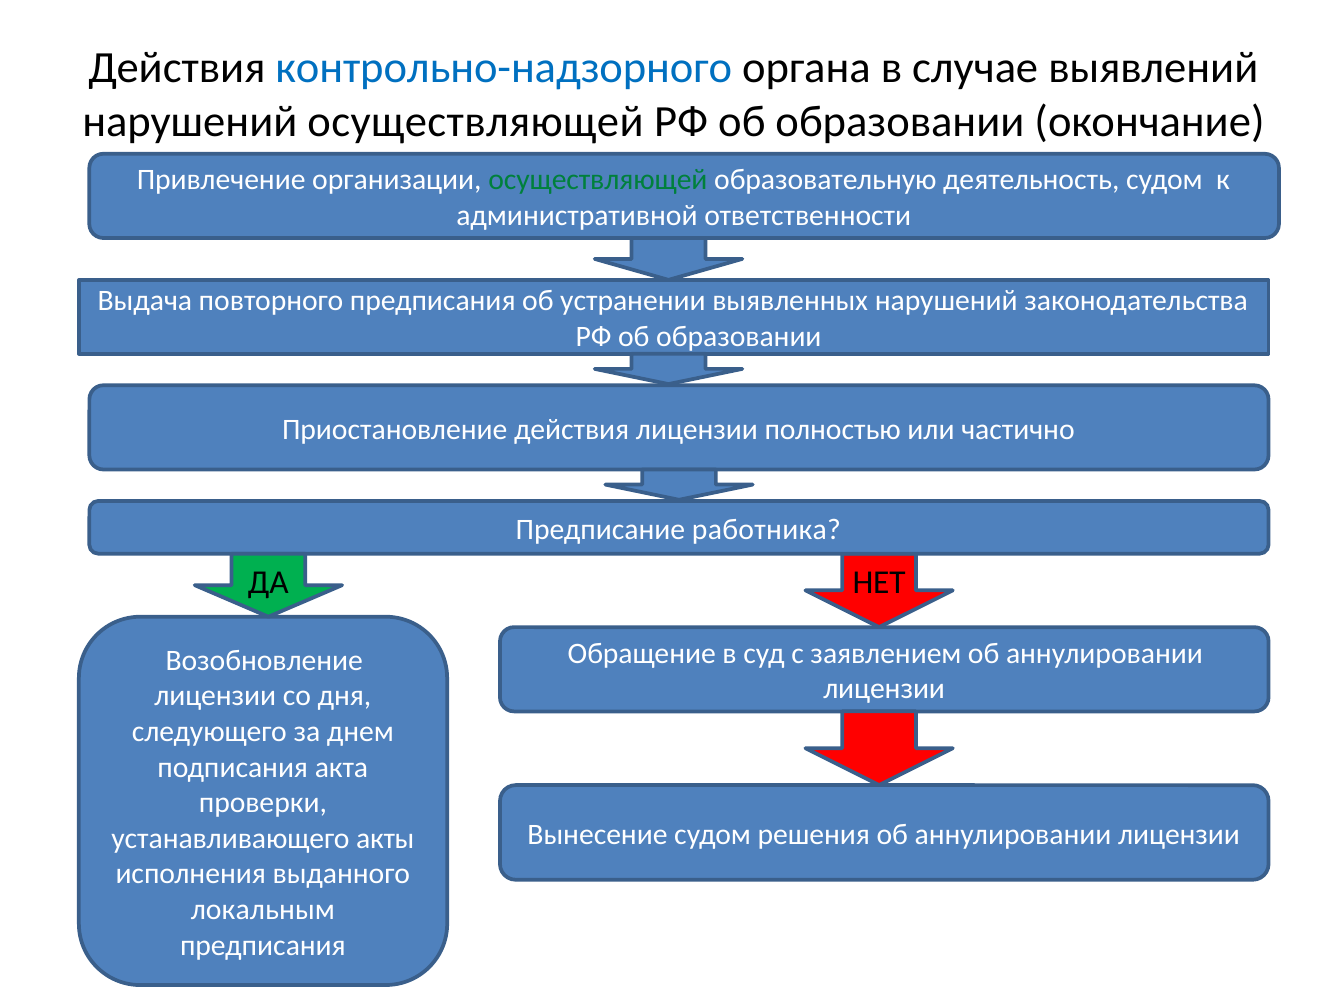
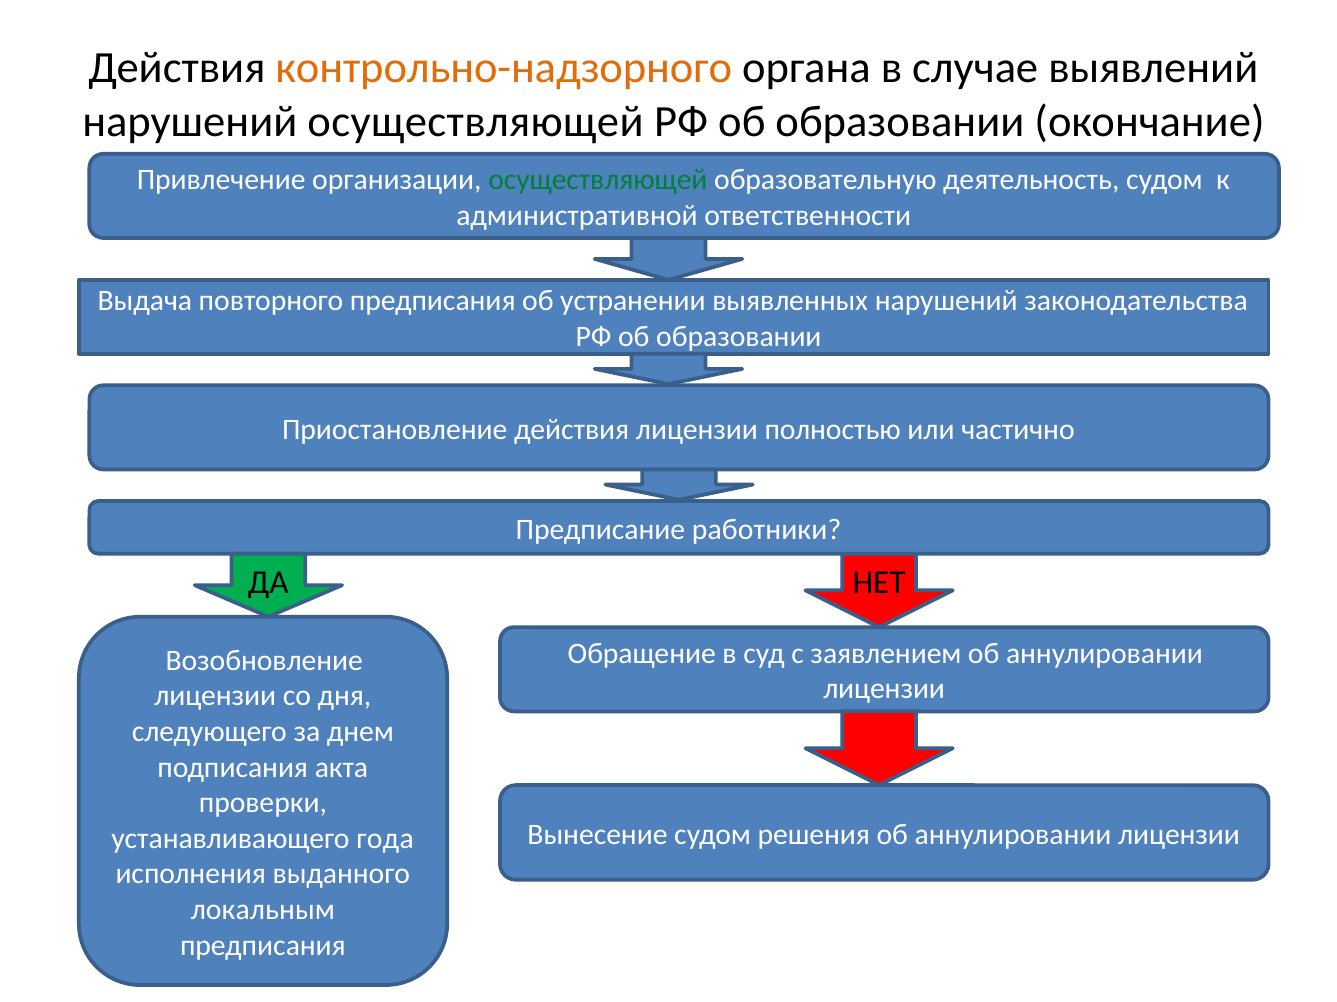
контрольно-надзорного colour: blue -> orange
работника: работника -> работники
акты: акты -> года
